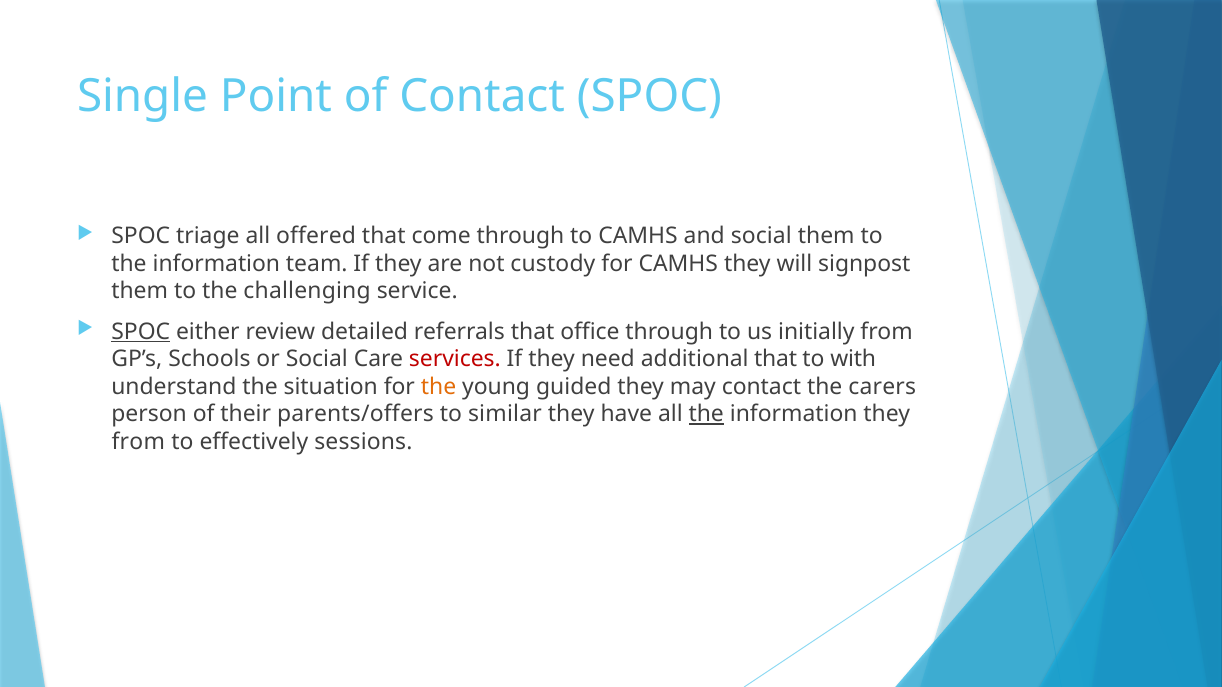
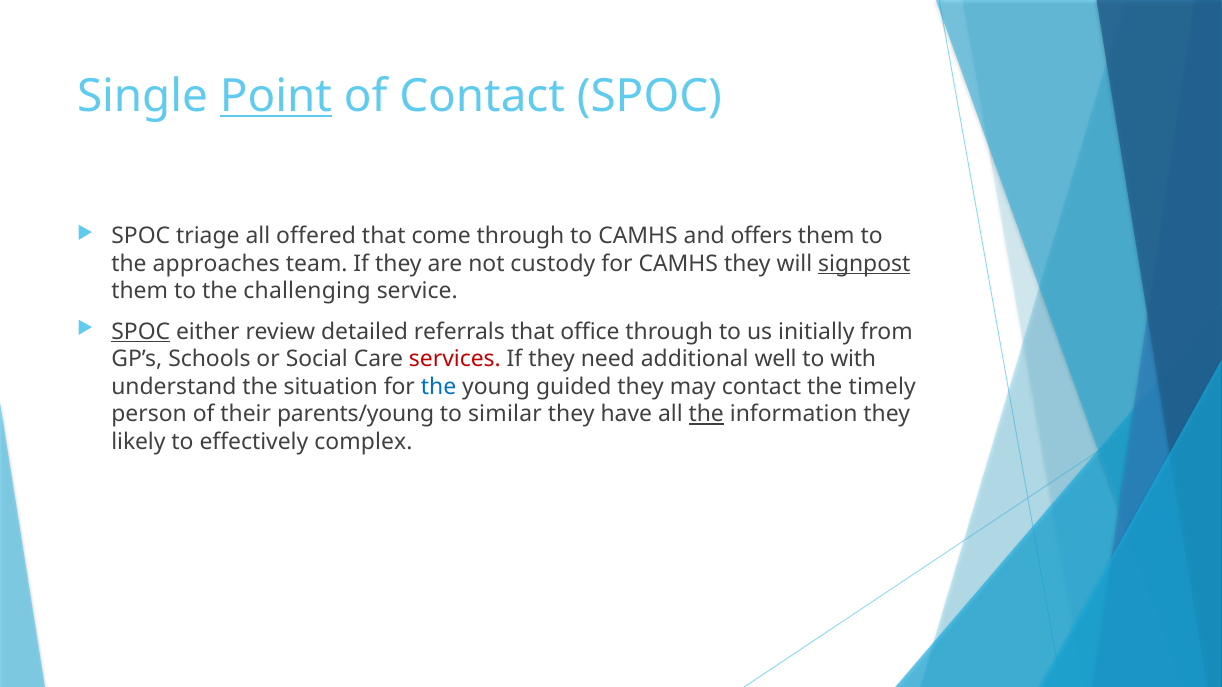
Point underline: none -> present
and social: social -> offers
information at (216, 264): information -> approaches
signpost underline: none -> present
additional that: that -> well
the at (439, 387) colour: orange -> blue
carers: carers -> timely
parents/offers: parents/offers -> parents/young
from at (138, 442): from -> likely
sessions: sessions -> complex
